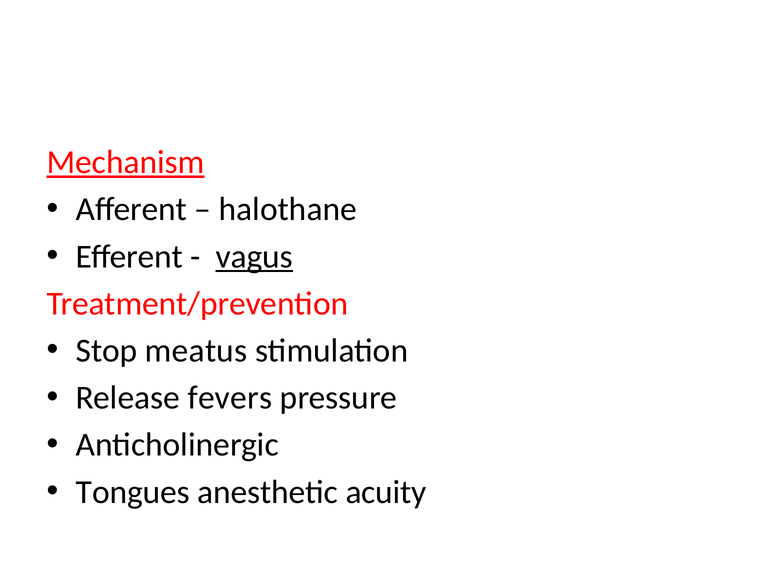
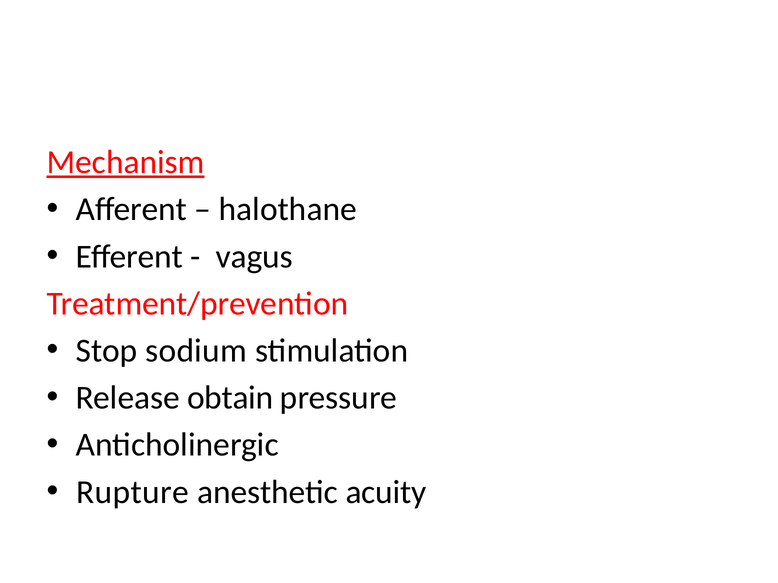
vagus underline: present -> none
meatus: meatus -> sodium
fevers: fevers -> obtain
Tongues: Tongues -> Rupture
